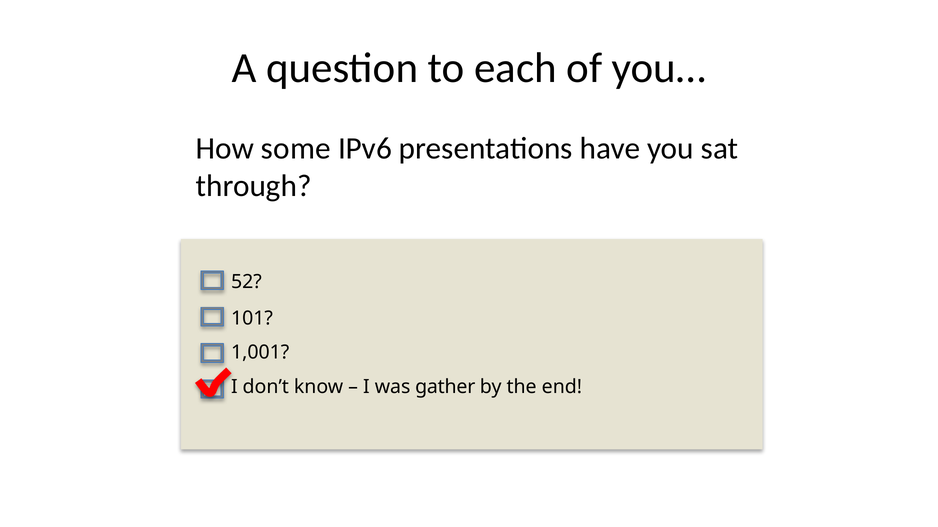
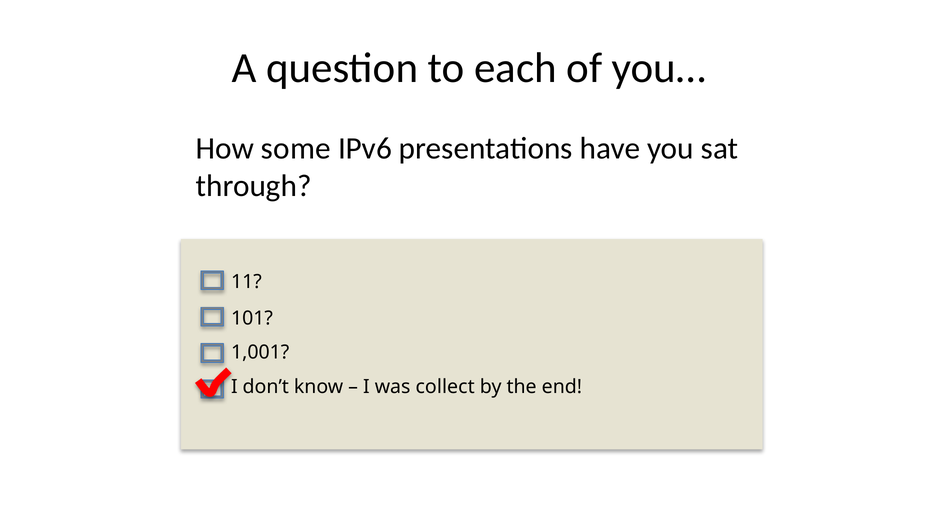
52: 52 -> 11
gather: gather -> collect
